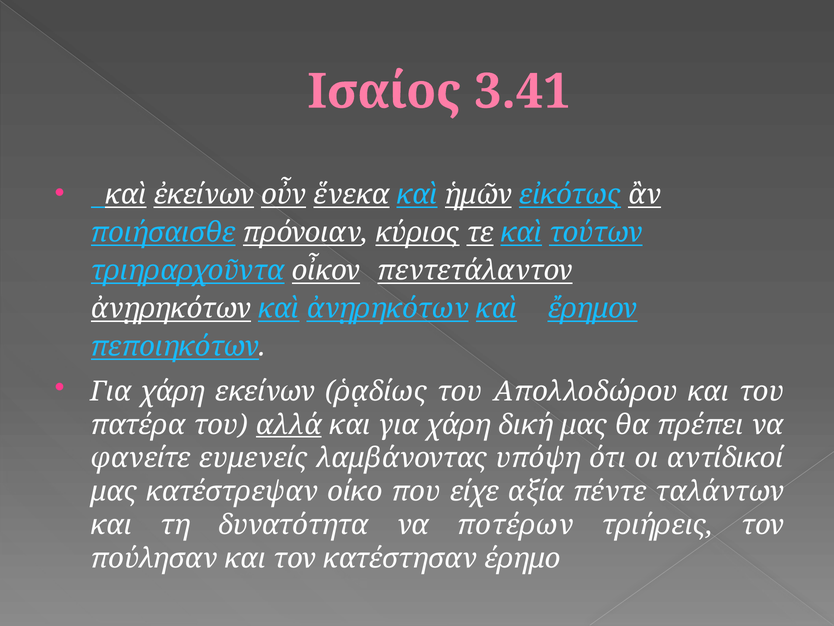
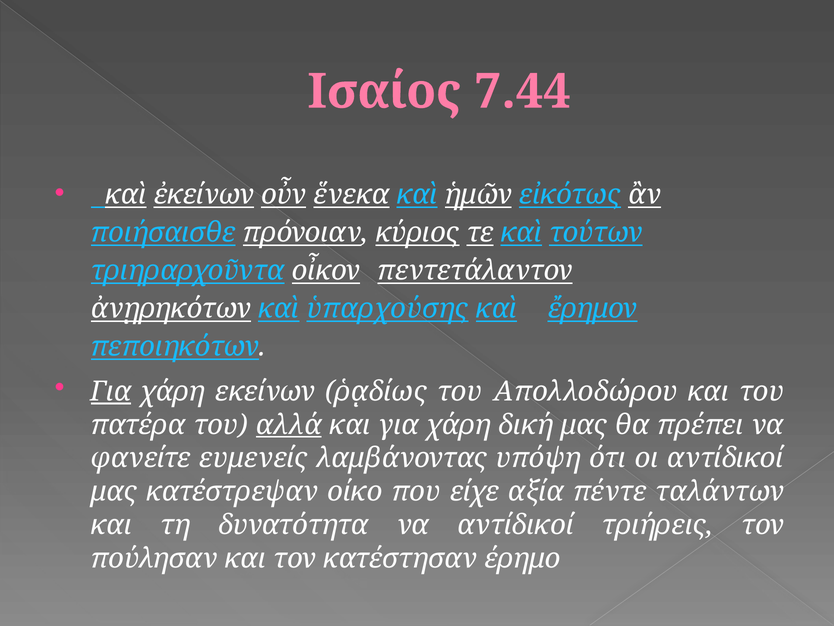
3.41: 3.41 -> 7.44
καὶ ἀνῃρηκότων: ἀνῃρηκότων -> ὑπαρχούσης
Για at (111, 391) underline: none -> present
να ποτέρων: ποτέρων -> αντίδικοί
